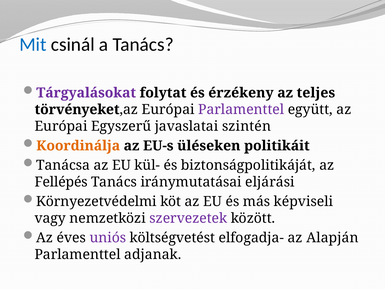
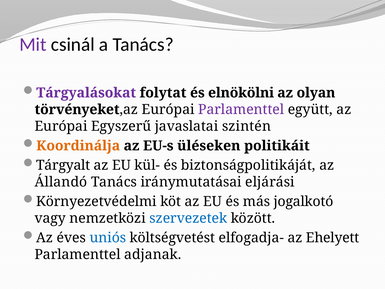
Mit colour: blue -> purple
érzékeny: érzékeny -> elnökölni
teljes: teljes -> olyan
Tanácsa: Tanácsa -> Tárgyalt
Fellépés: Fellépés -> Állandó
képviseli: képviseli -> jogalkotó
szervezetek colour: purple -> blue
uniós colour: purple -> blue
Alapján: Alapján -> Ehelyett
